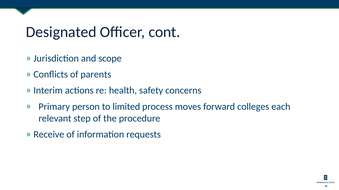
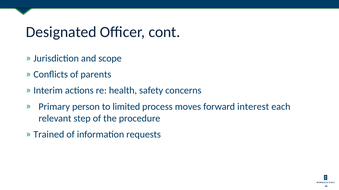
colleges: colleges -> interest
Receive: Receive -> Trained
